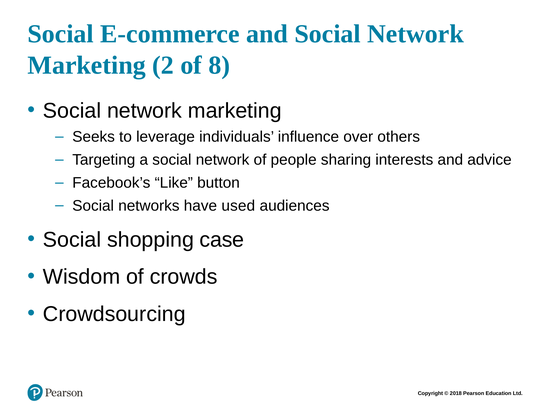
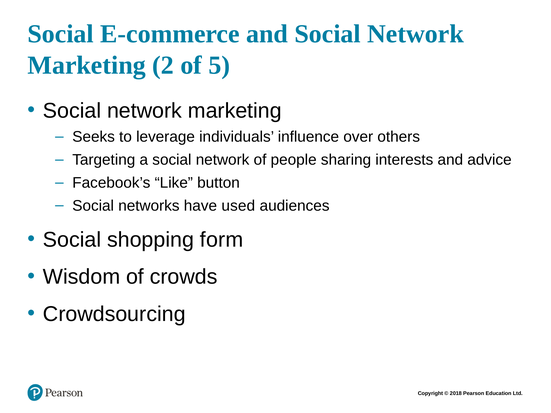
8: 8 -> 5
case: case -> form
